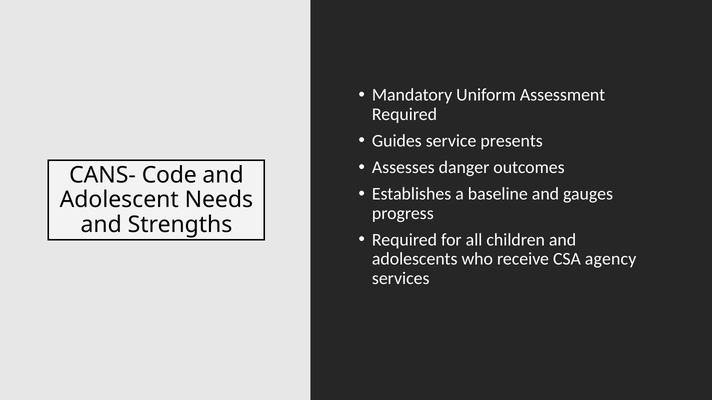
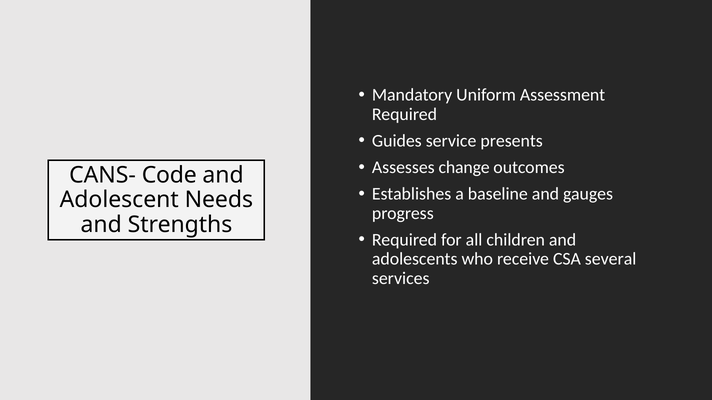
danger: danger -> change
agency: agency -> several
